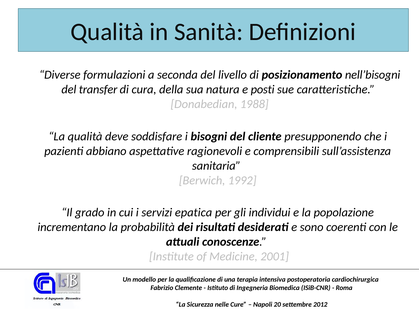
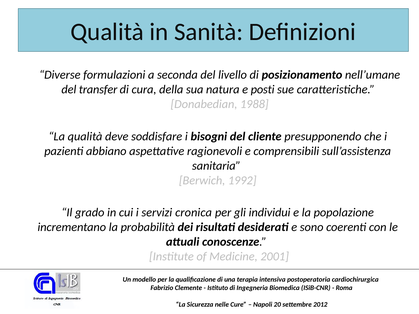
nell’bisogni: nell’bisogni -> nell’umane
epatica: epatica -> cronica
